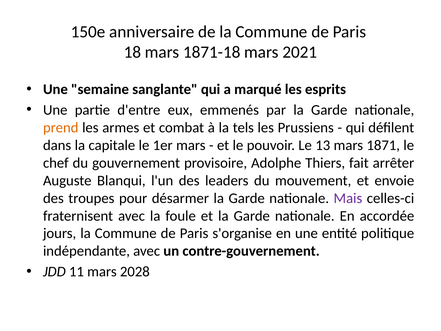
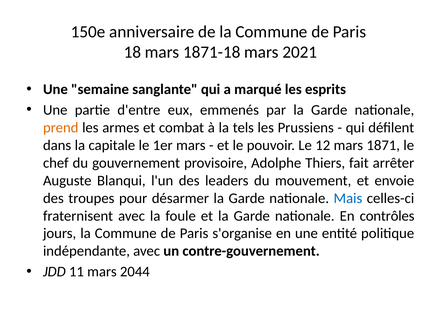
13: 13 -> 12
Mais colour: purple -> blue
accordée: accordée -> contrôles
2028: 2028 -> 2044
